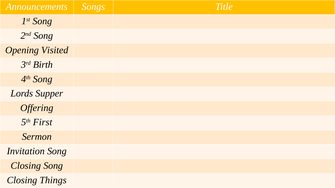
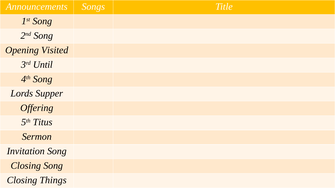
Birth: Birth -> Until
First: First -> Titus
